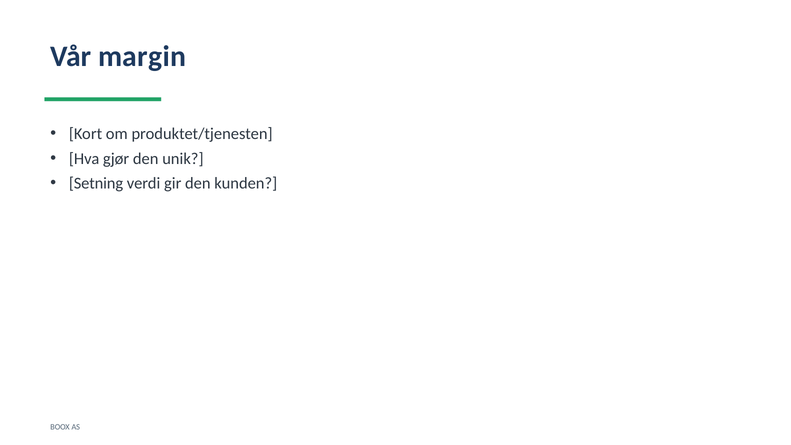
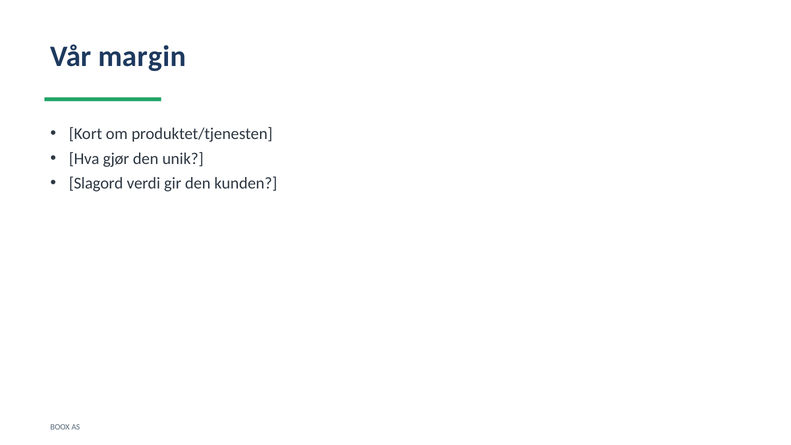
Setning: Setning -> Slagord
